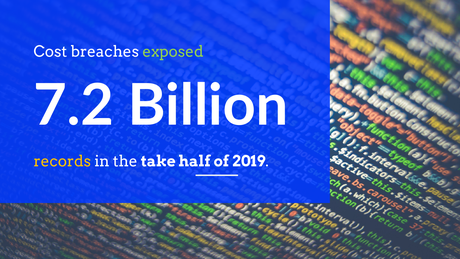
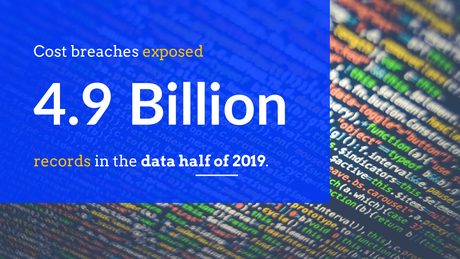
exposed colour: light green -> yellow
7.2: 7.2 -> 4.9
take: take -> data
